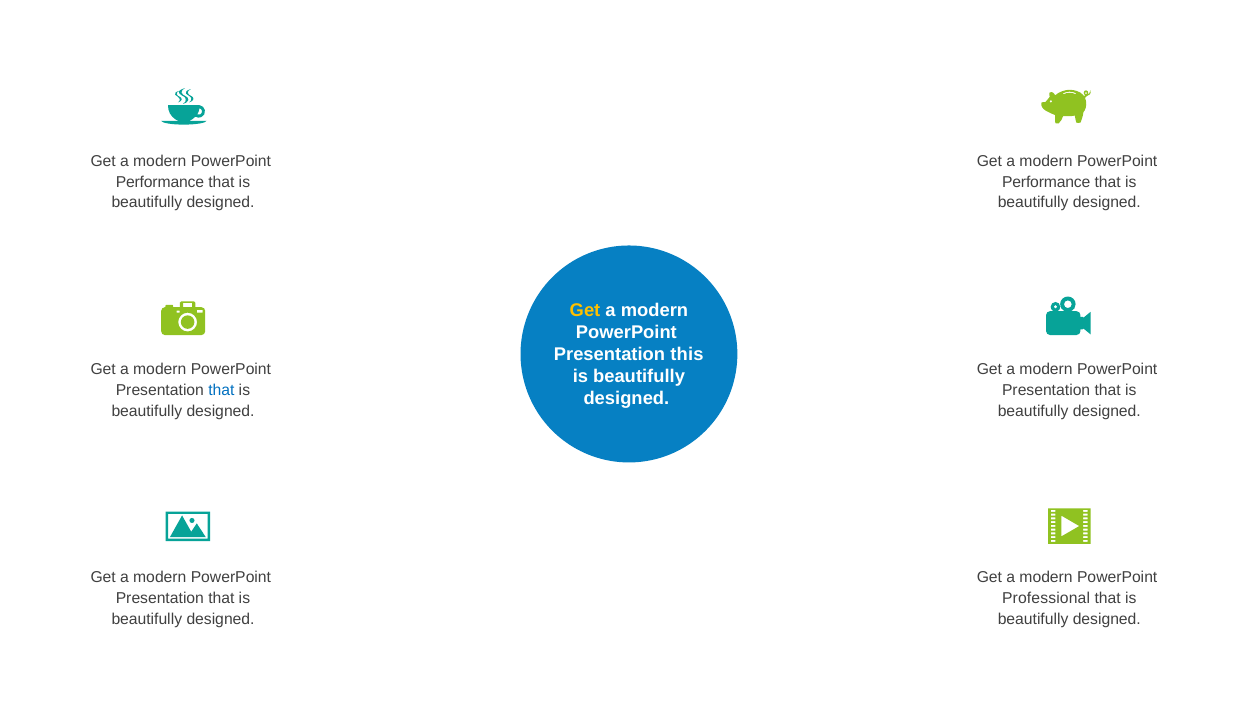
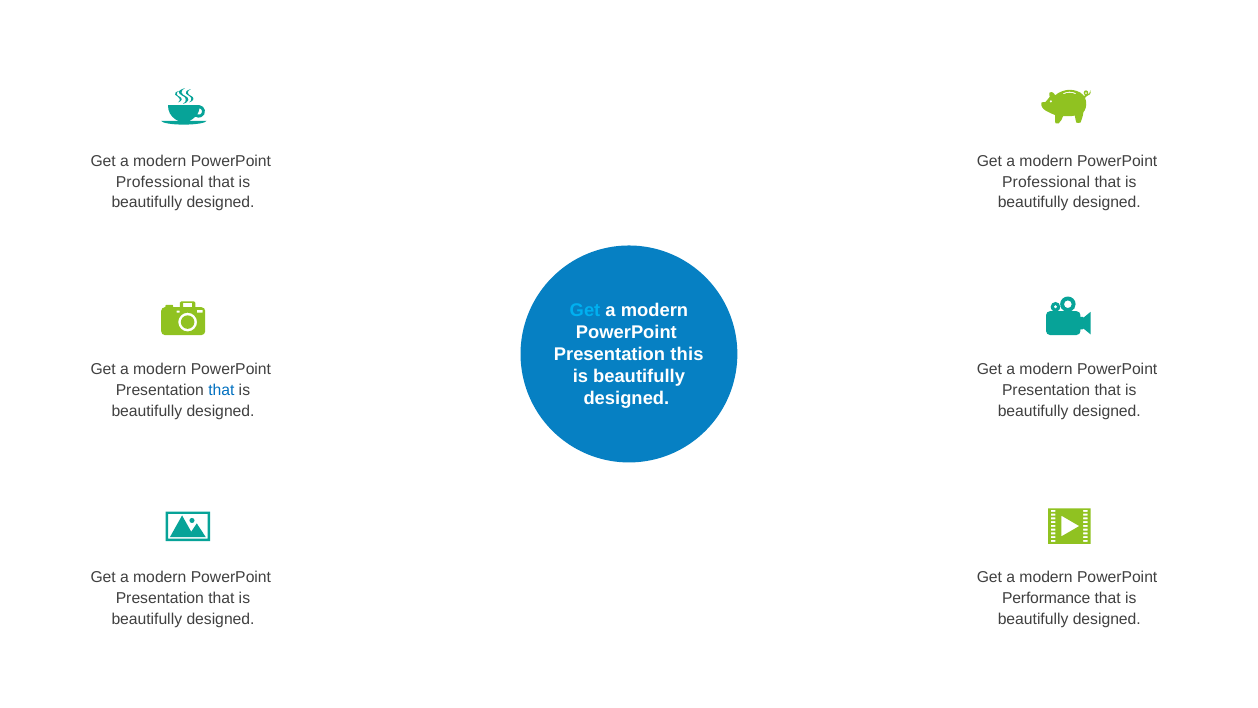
Performance at (160, 182): Performance -> Professional
Performance at (1046, 182): Performance -> Professional
Get at (585, 310) colour: yellow -> light blue
Professional: Professional -> Performance
